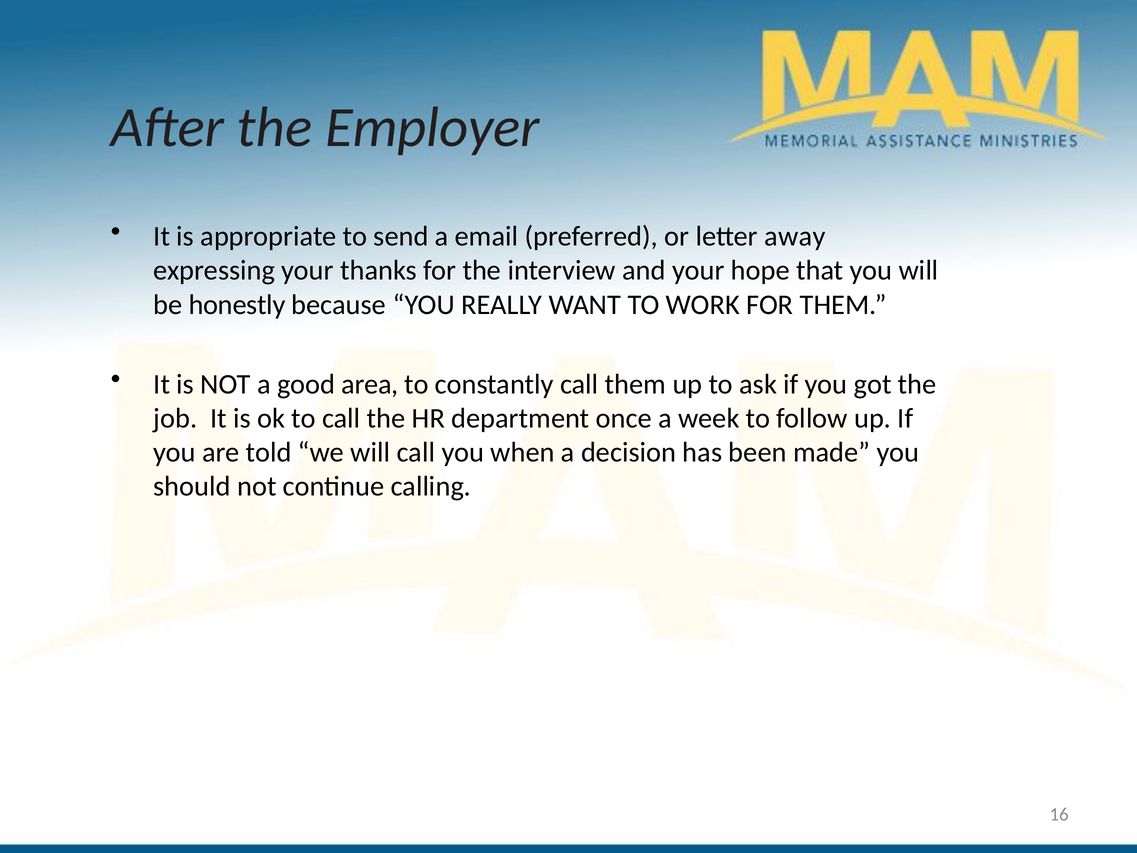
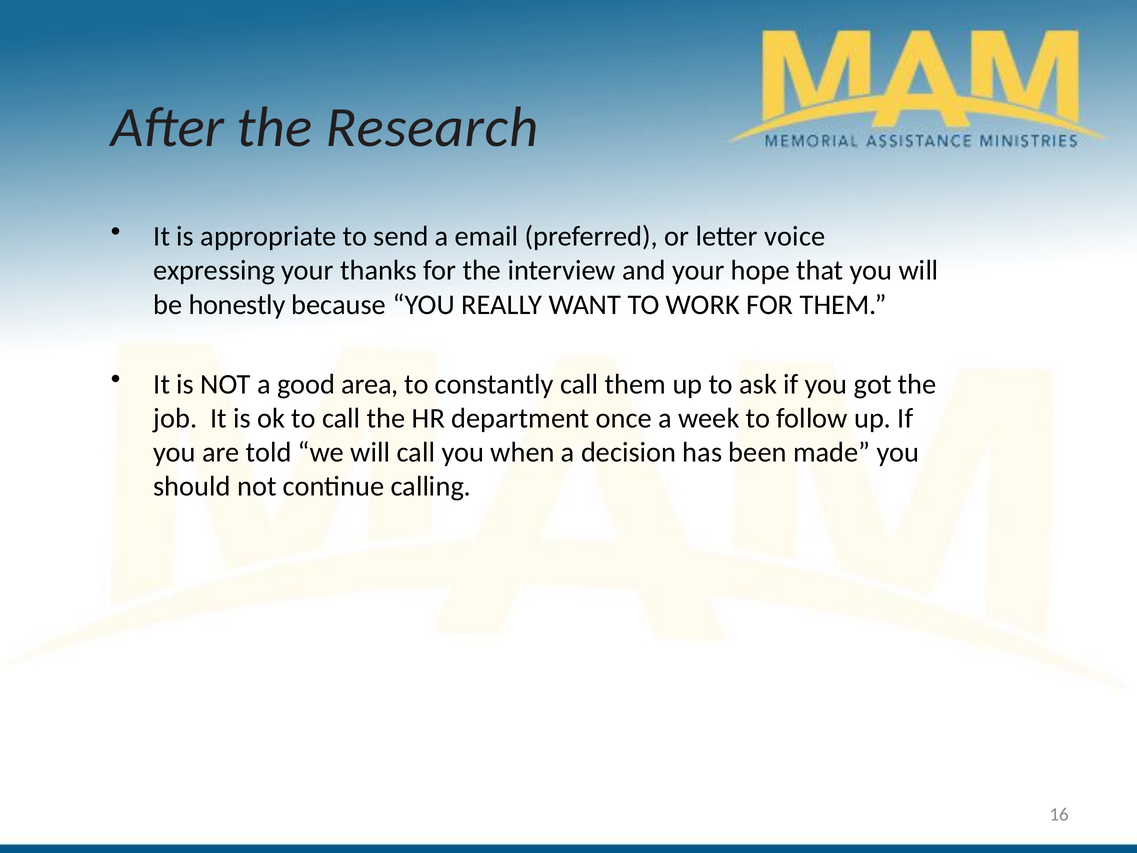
Employer: Employer -> Research
away: away -> voice
